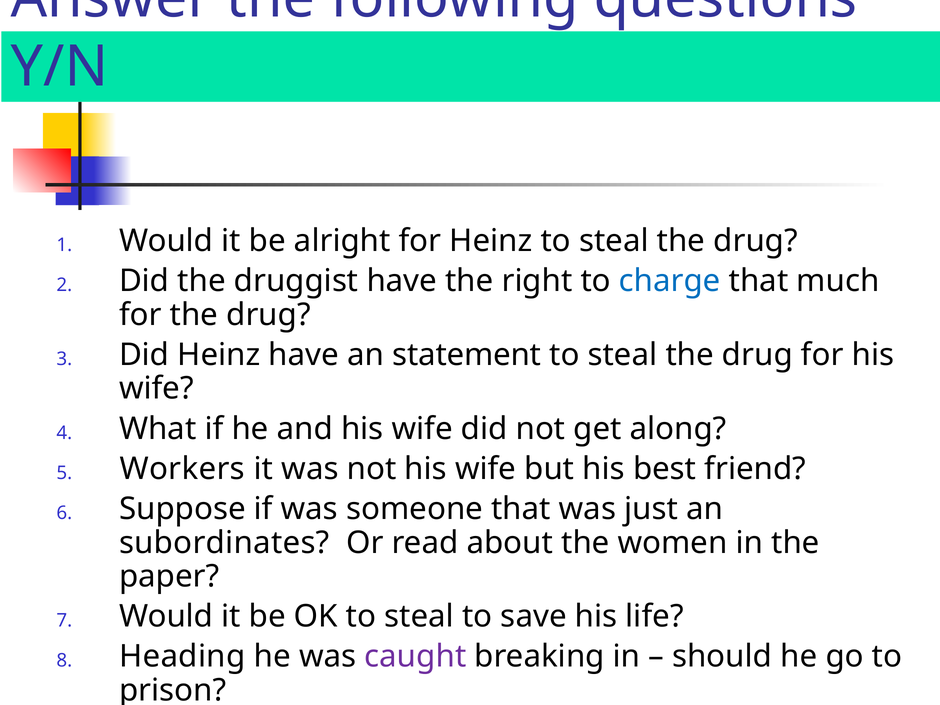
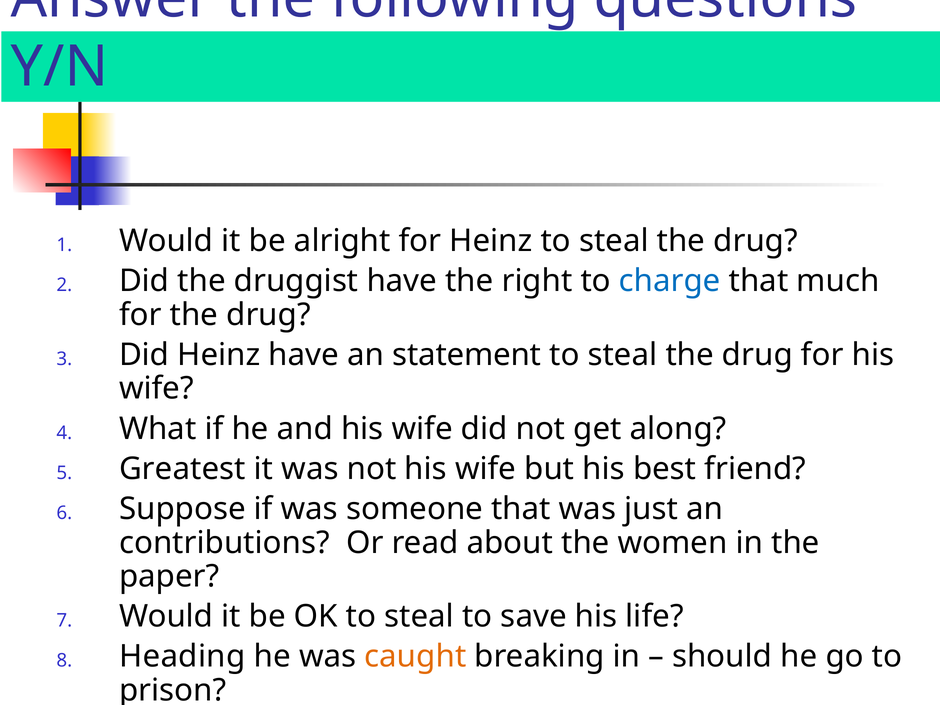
Workers: Workers -> Greatest
subordinates: subordinates -> contributions
caught colour: purple -> orange
